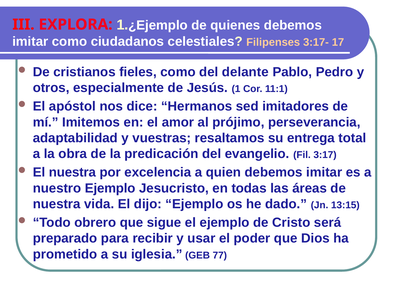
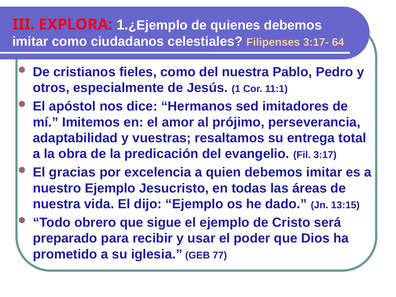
17: 17 -> 64
del delante: delante -> nuestra
El nuestra: nuestra -> gracias
